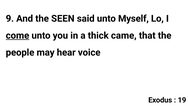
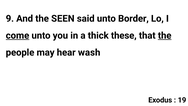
Myself: Myself -> Border
came: came -> these
the at (165, 35) underline: none -> present
voice: voice -> wash
